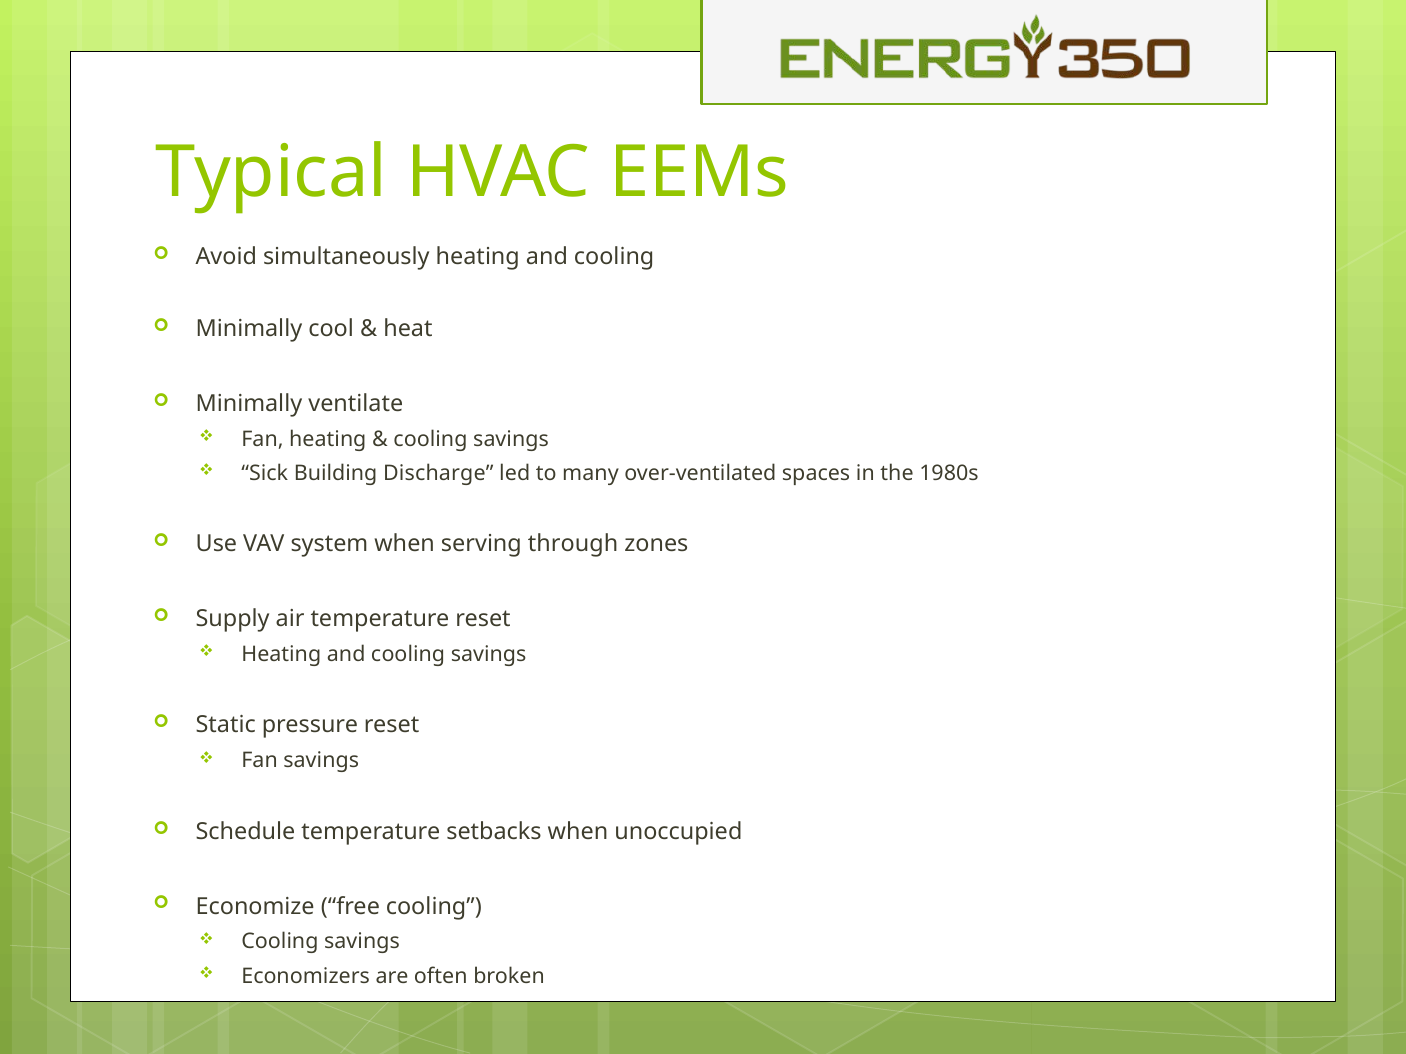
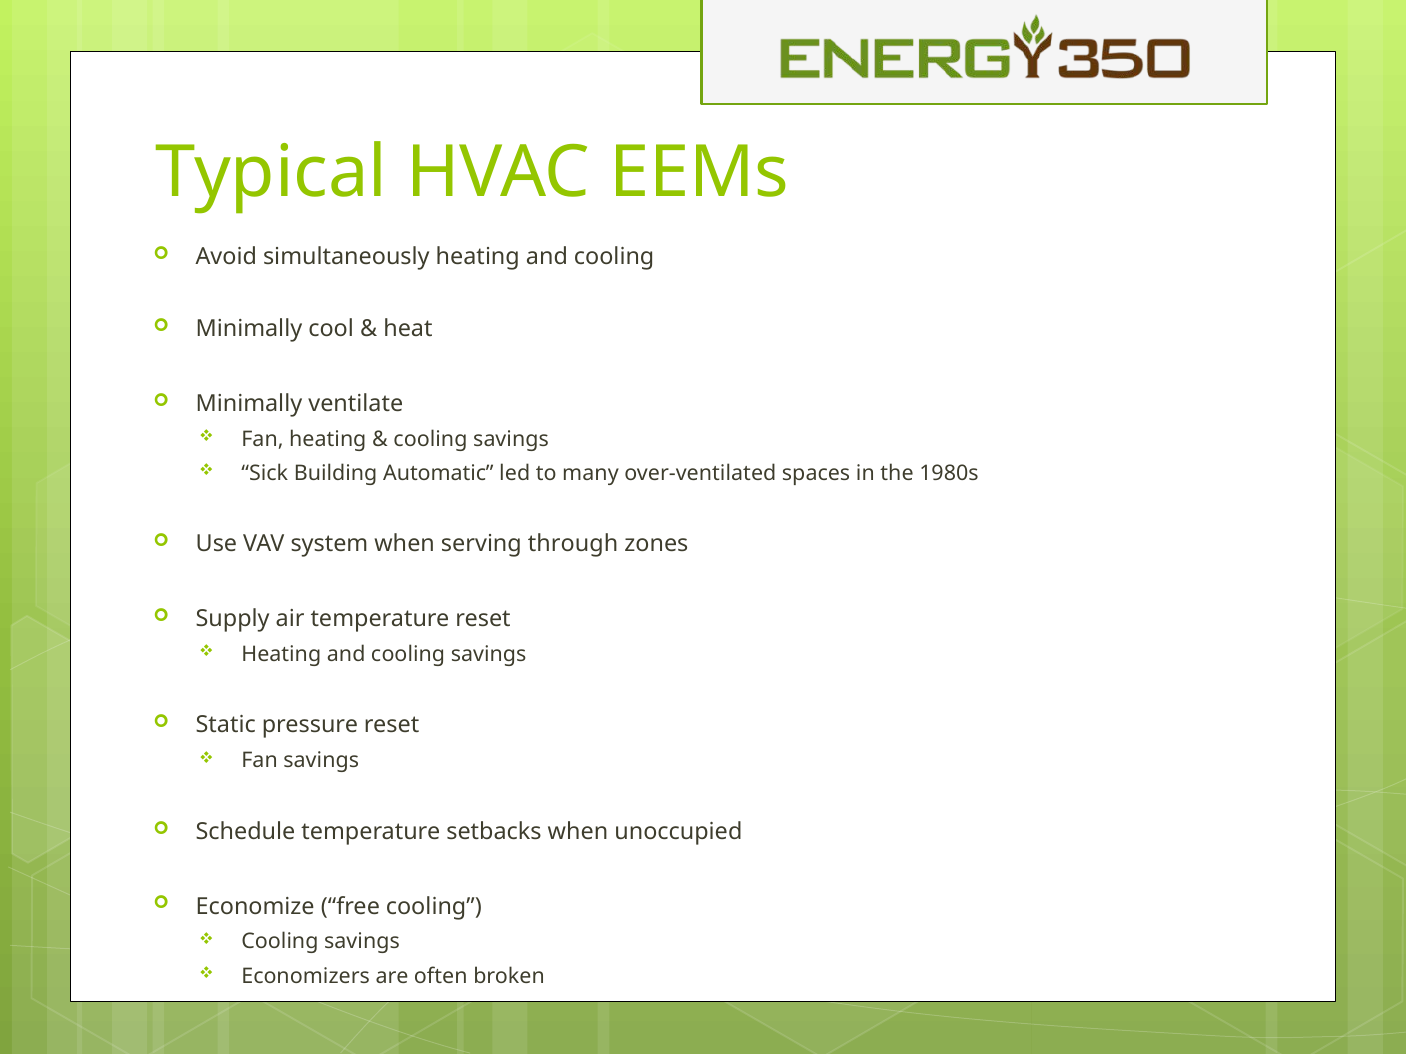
Discharge: Discharge -> Automatic
